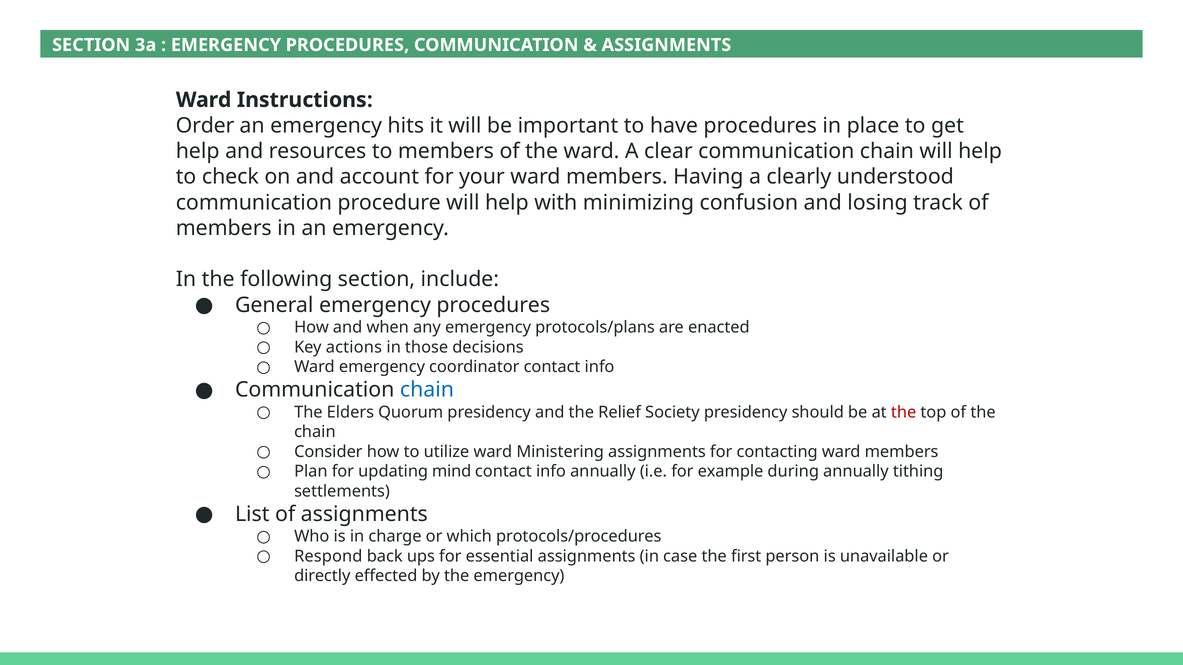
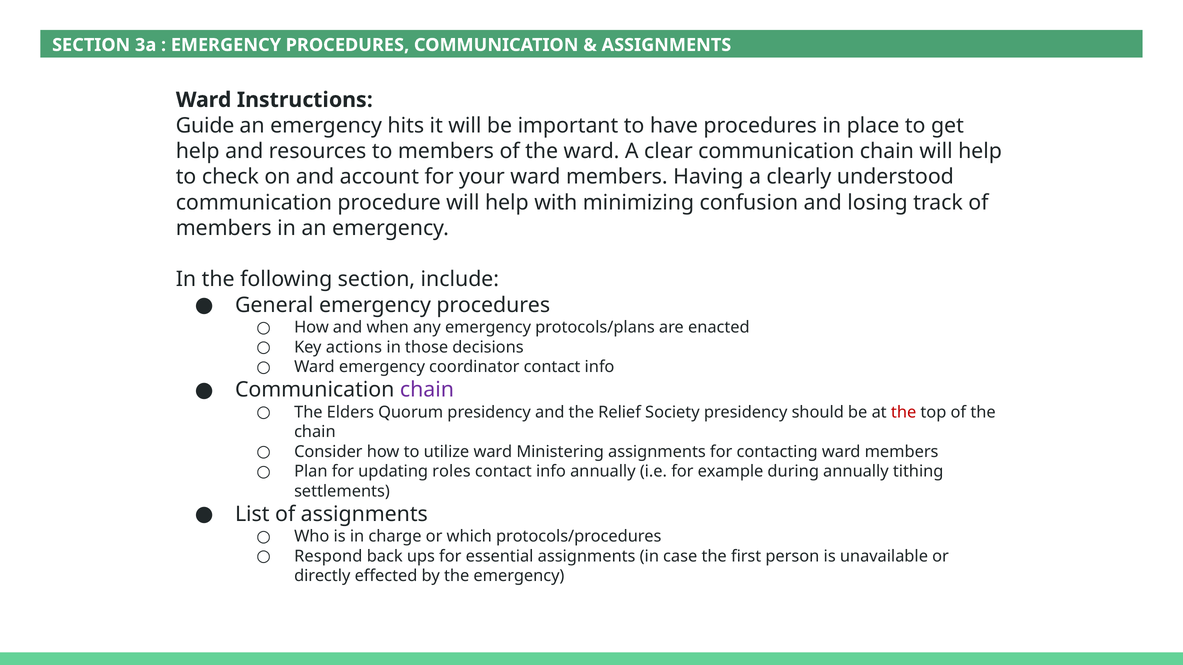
Order: Order -> Guide
chain at (427, 390) colour: blue -> purple
mind: mind -> roles
